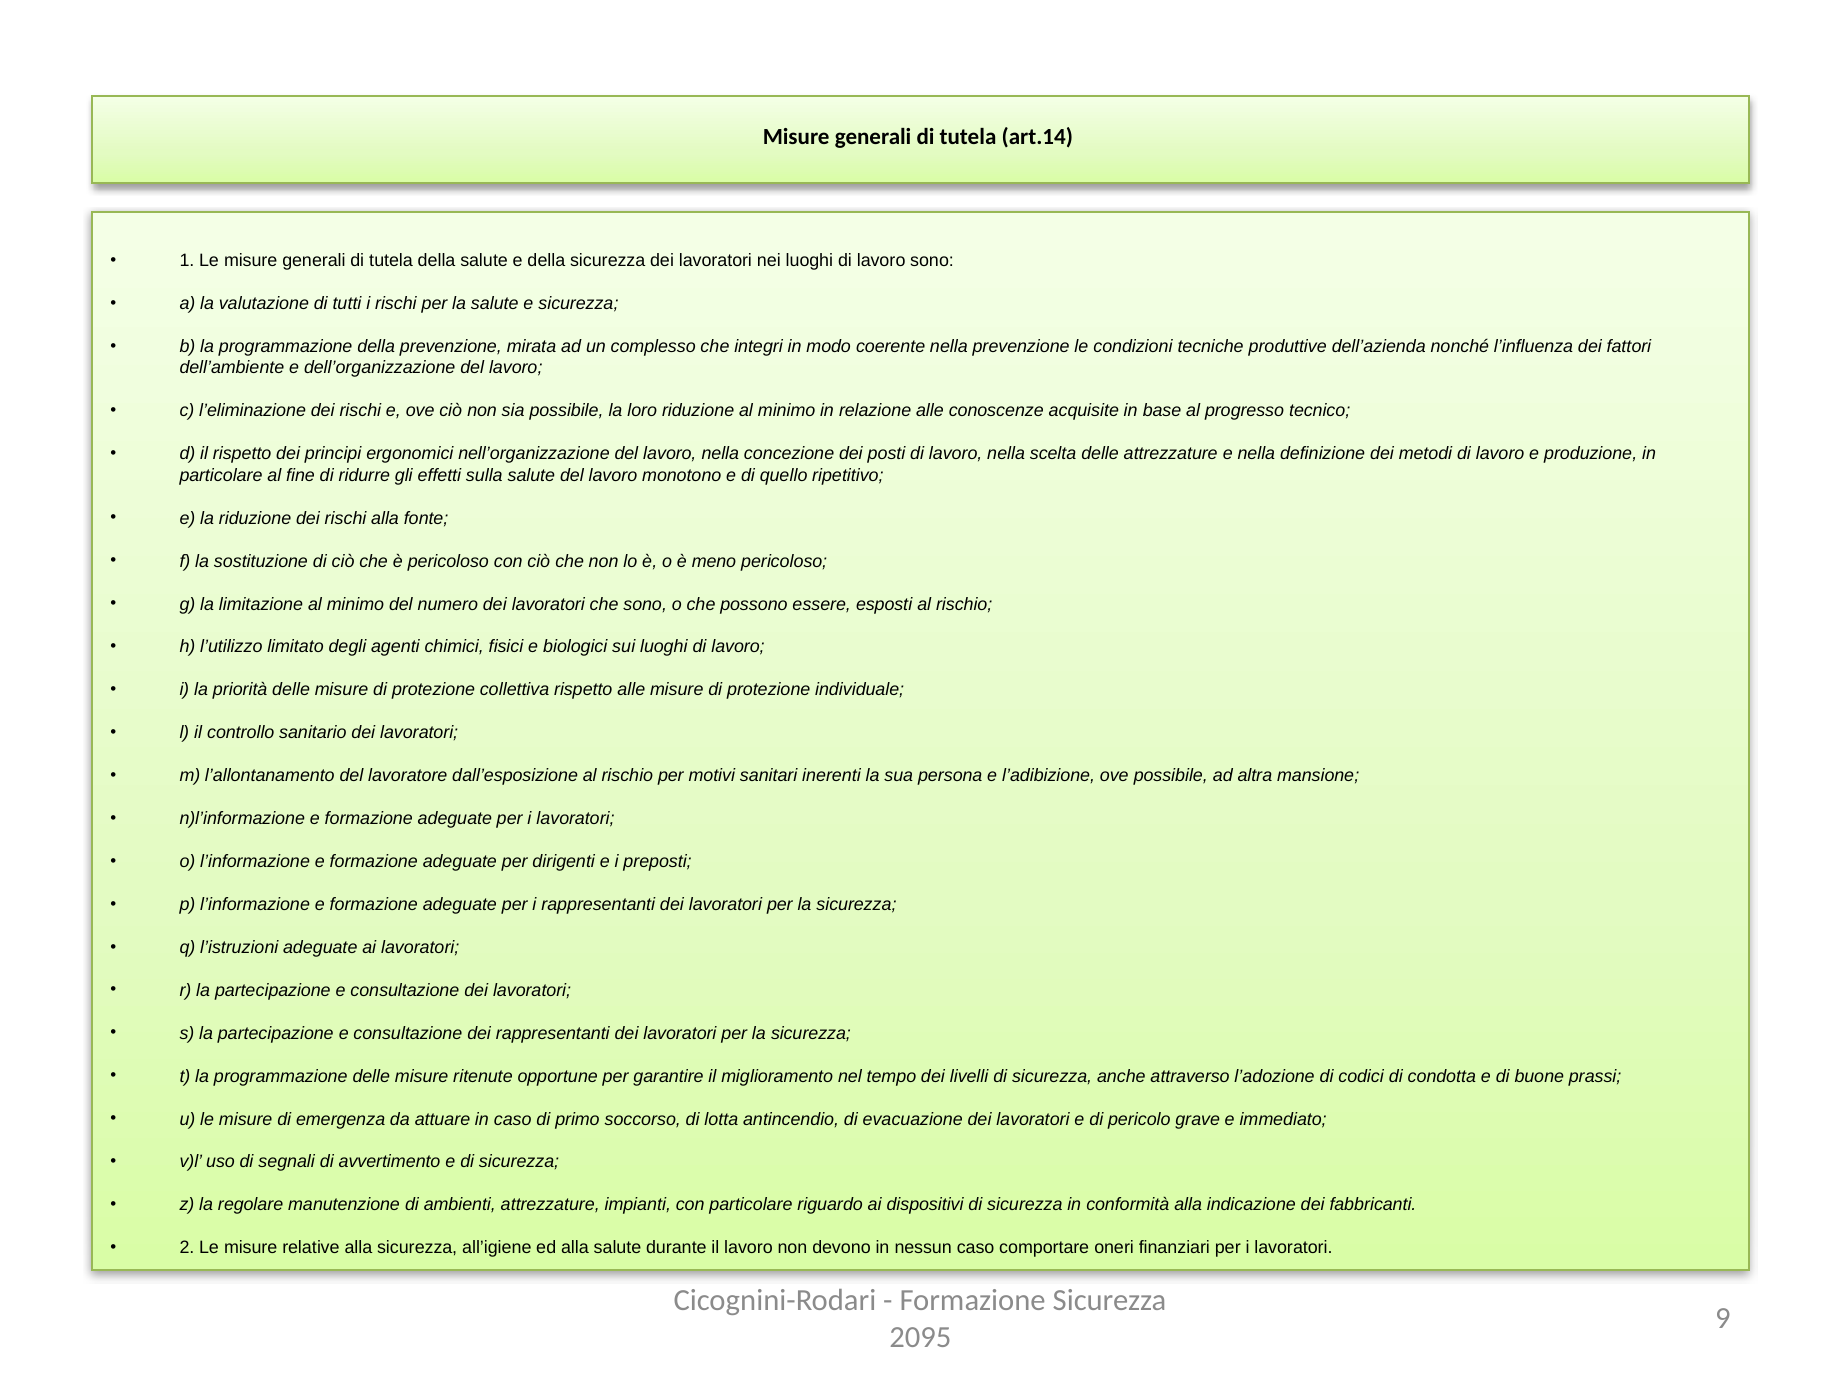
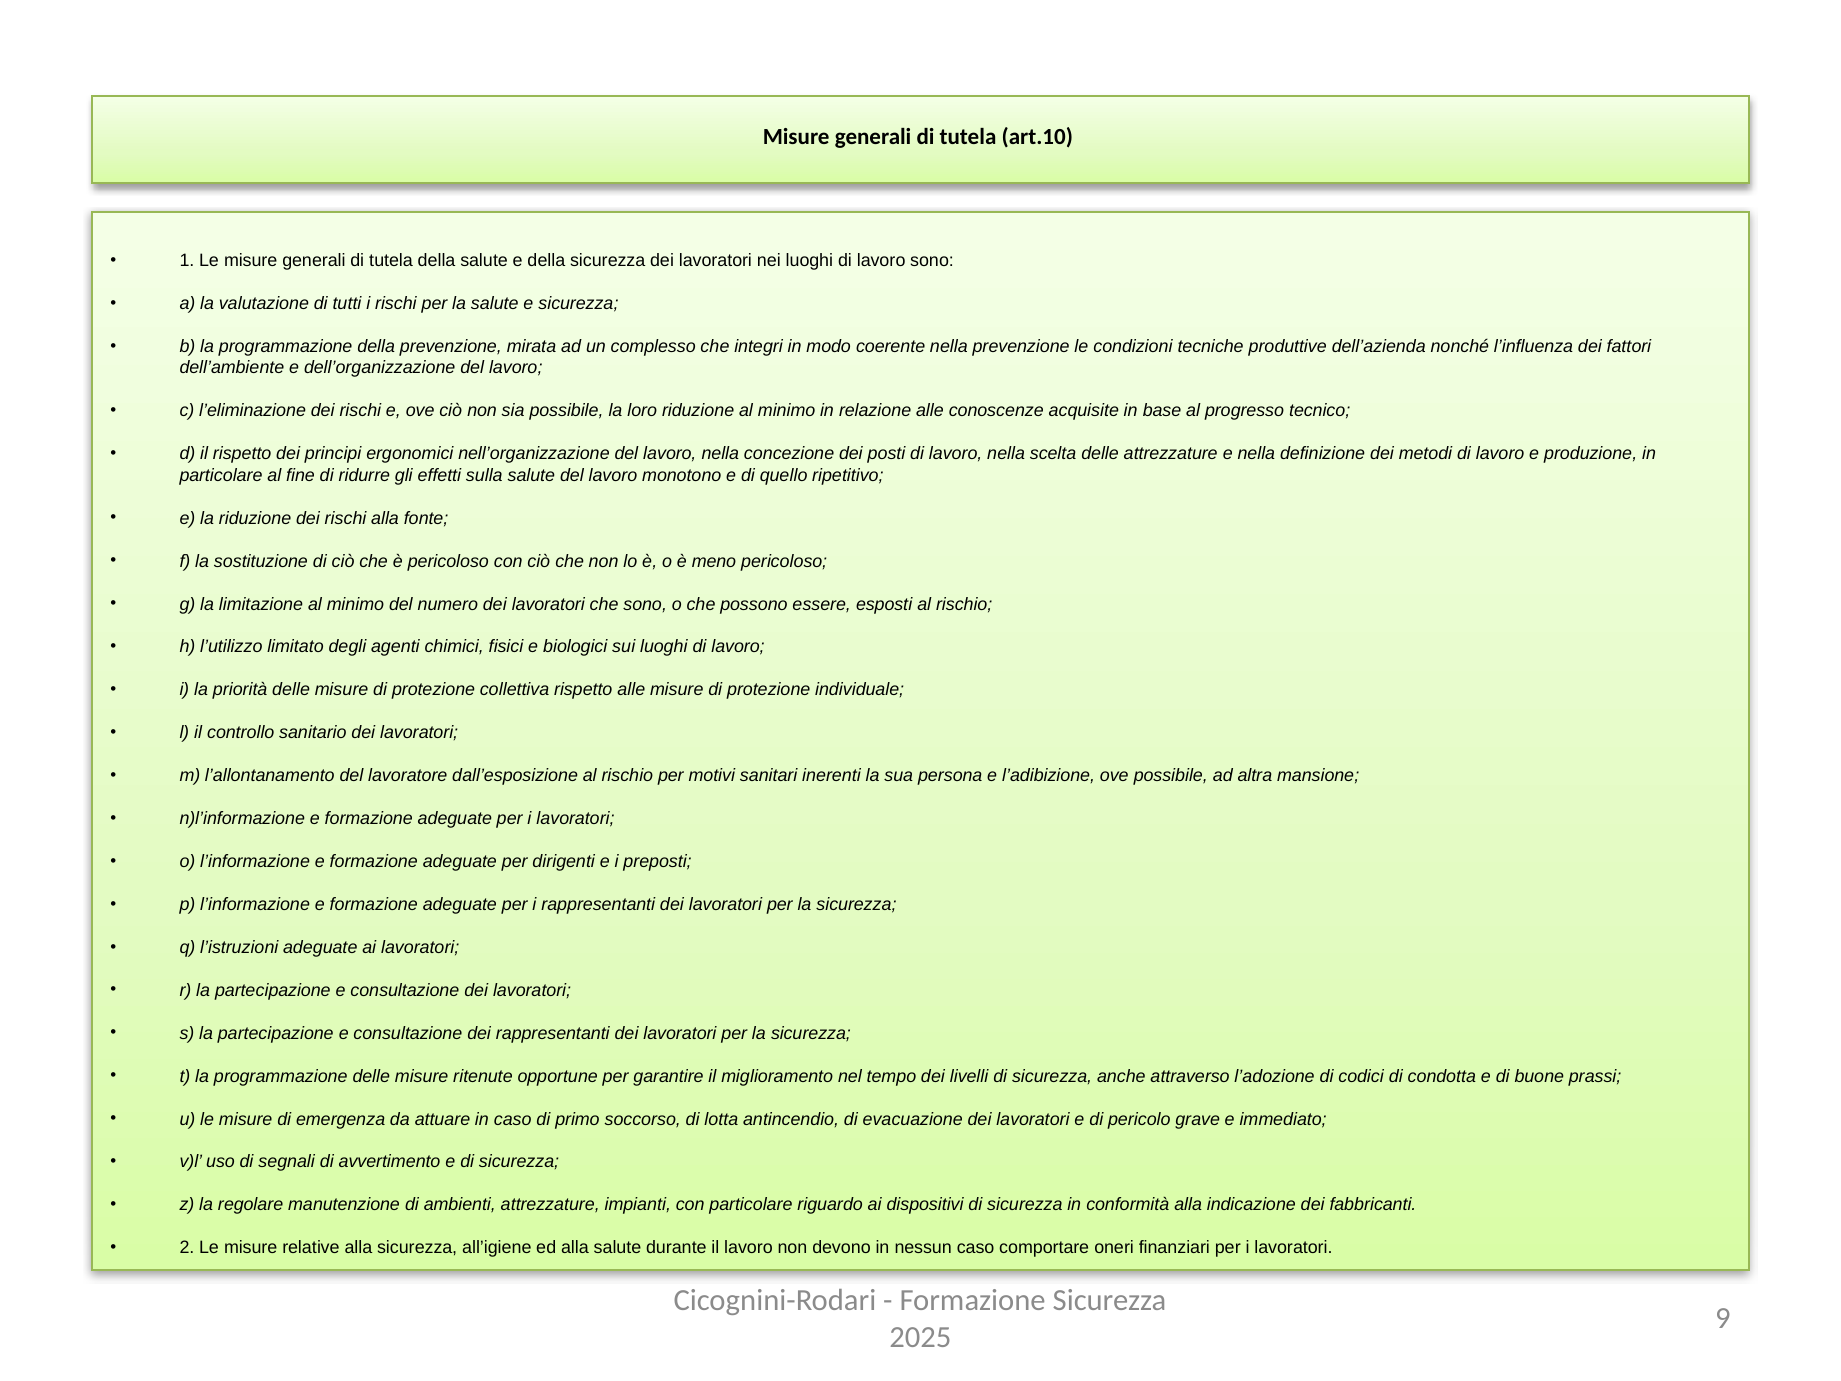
art.14: art.14 -> art.10
2095: 2095 -> 2025
